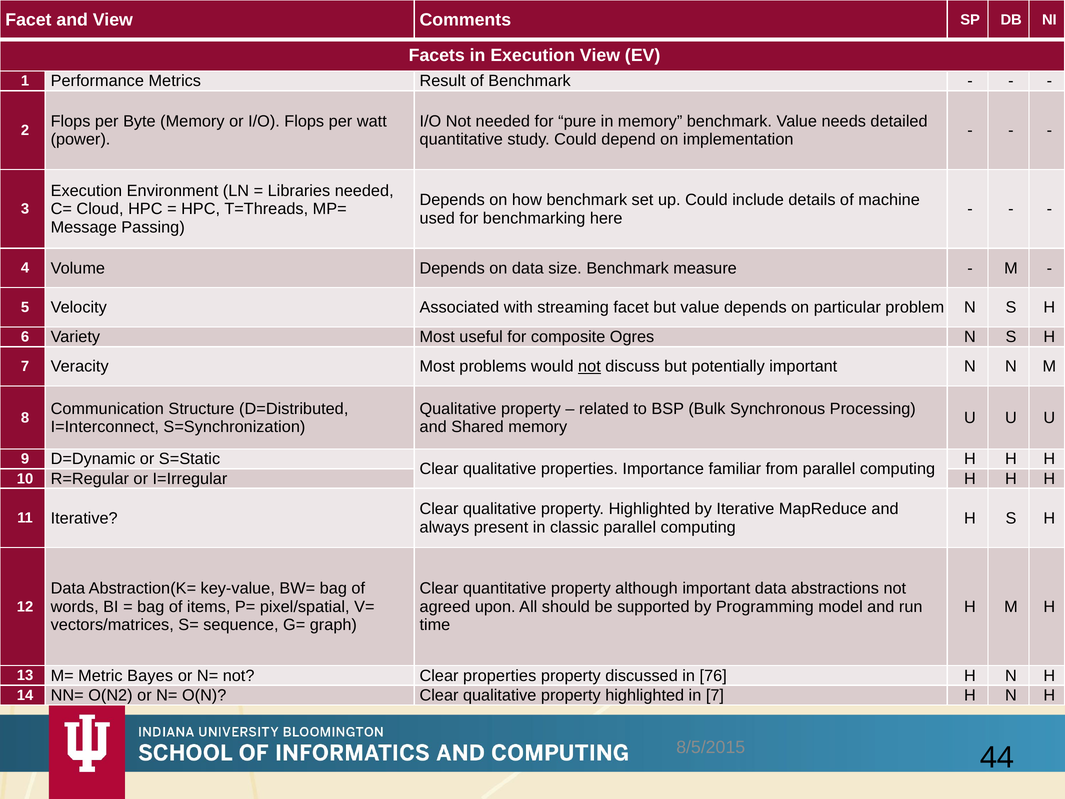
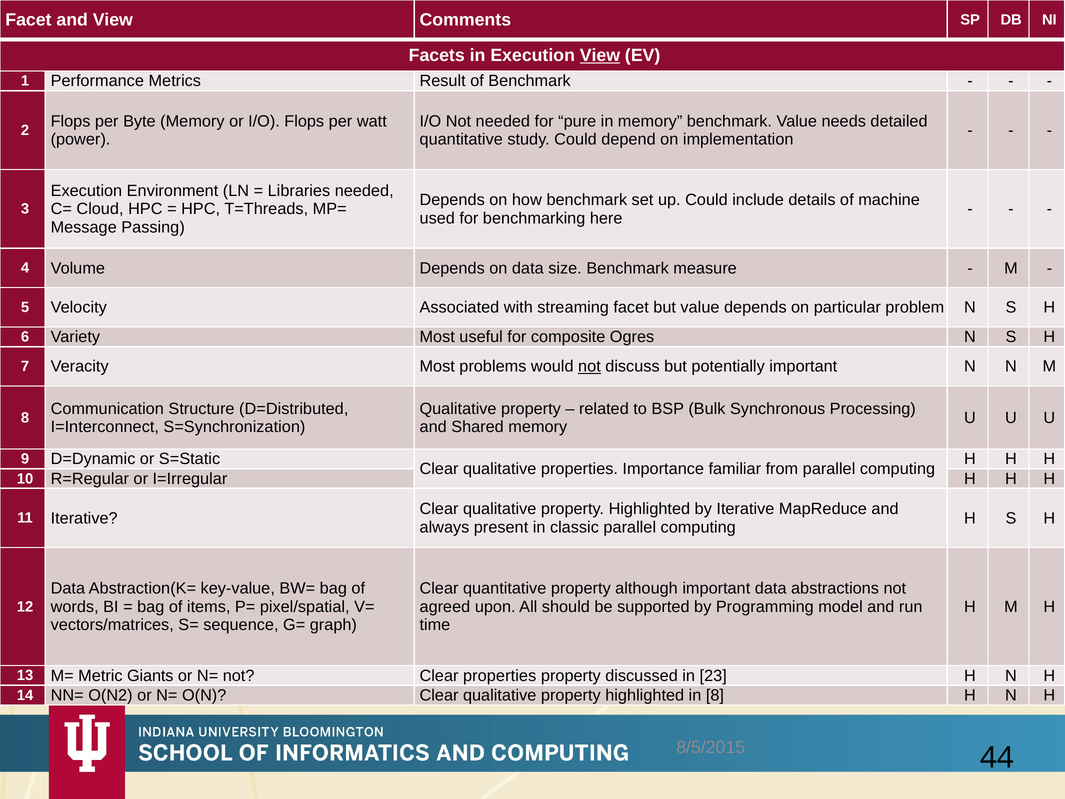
View at (600, 56) underline: none -> present
Bayes: Bayes -> Giants
76: 76 -> 23
in 7: 7 -> 8
